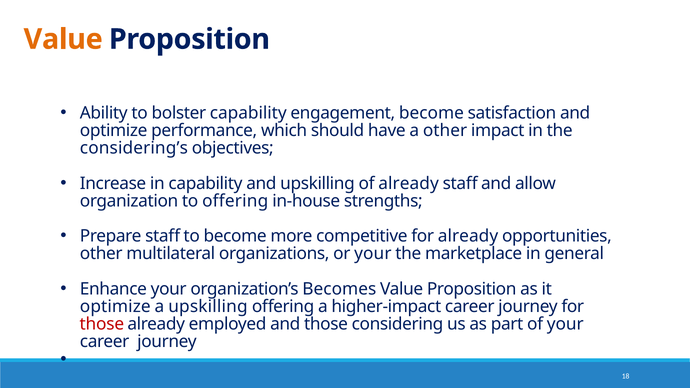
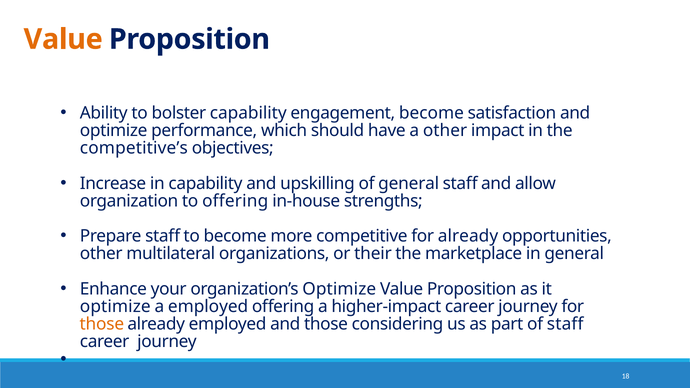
considering’s: considering’s -> competitive’s
of already: already -> general
or your: your -> their
organization’s Becomes: Becomes -> Optimize
a upskilling: upskilling -> employed
those at (102, 324) colour: red -> orange
of your: your -> staff
